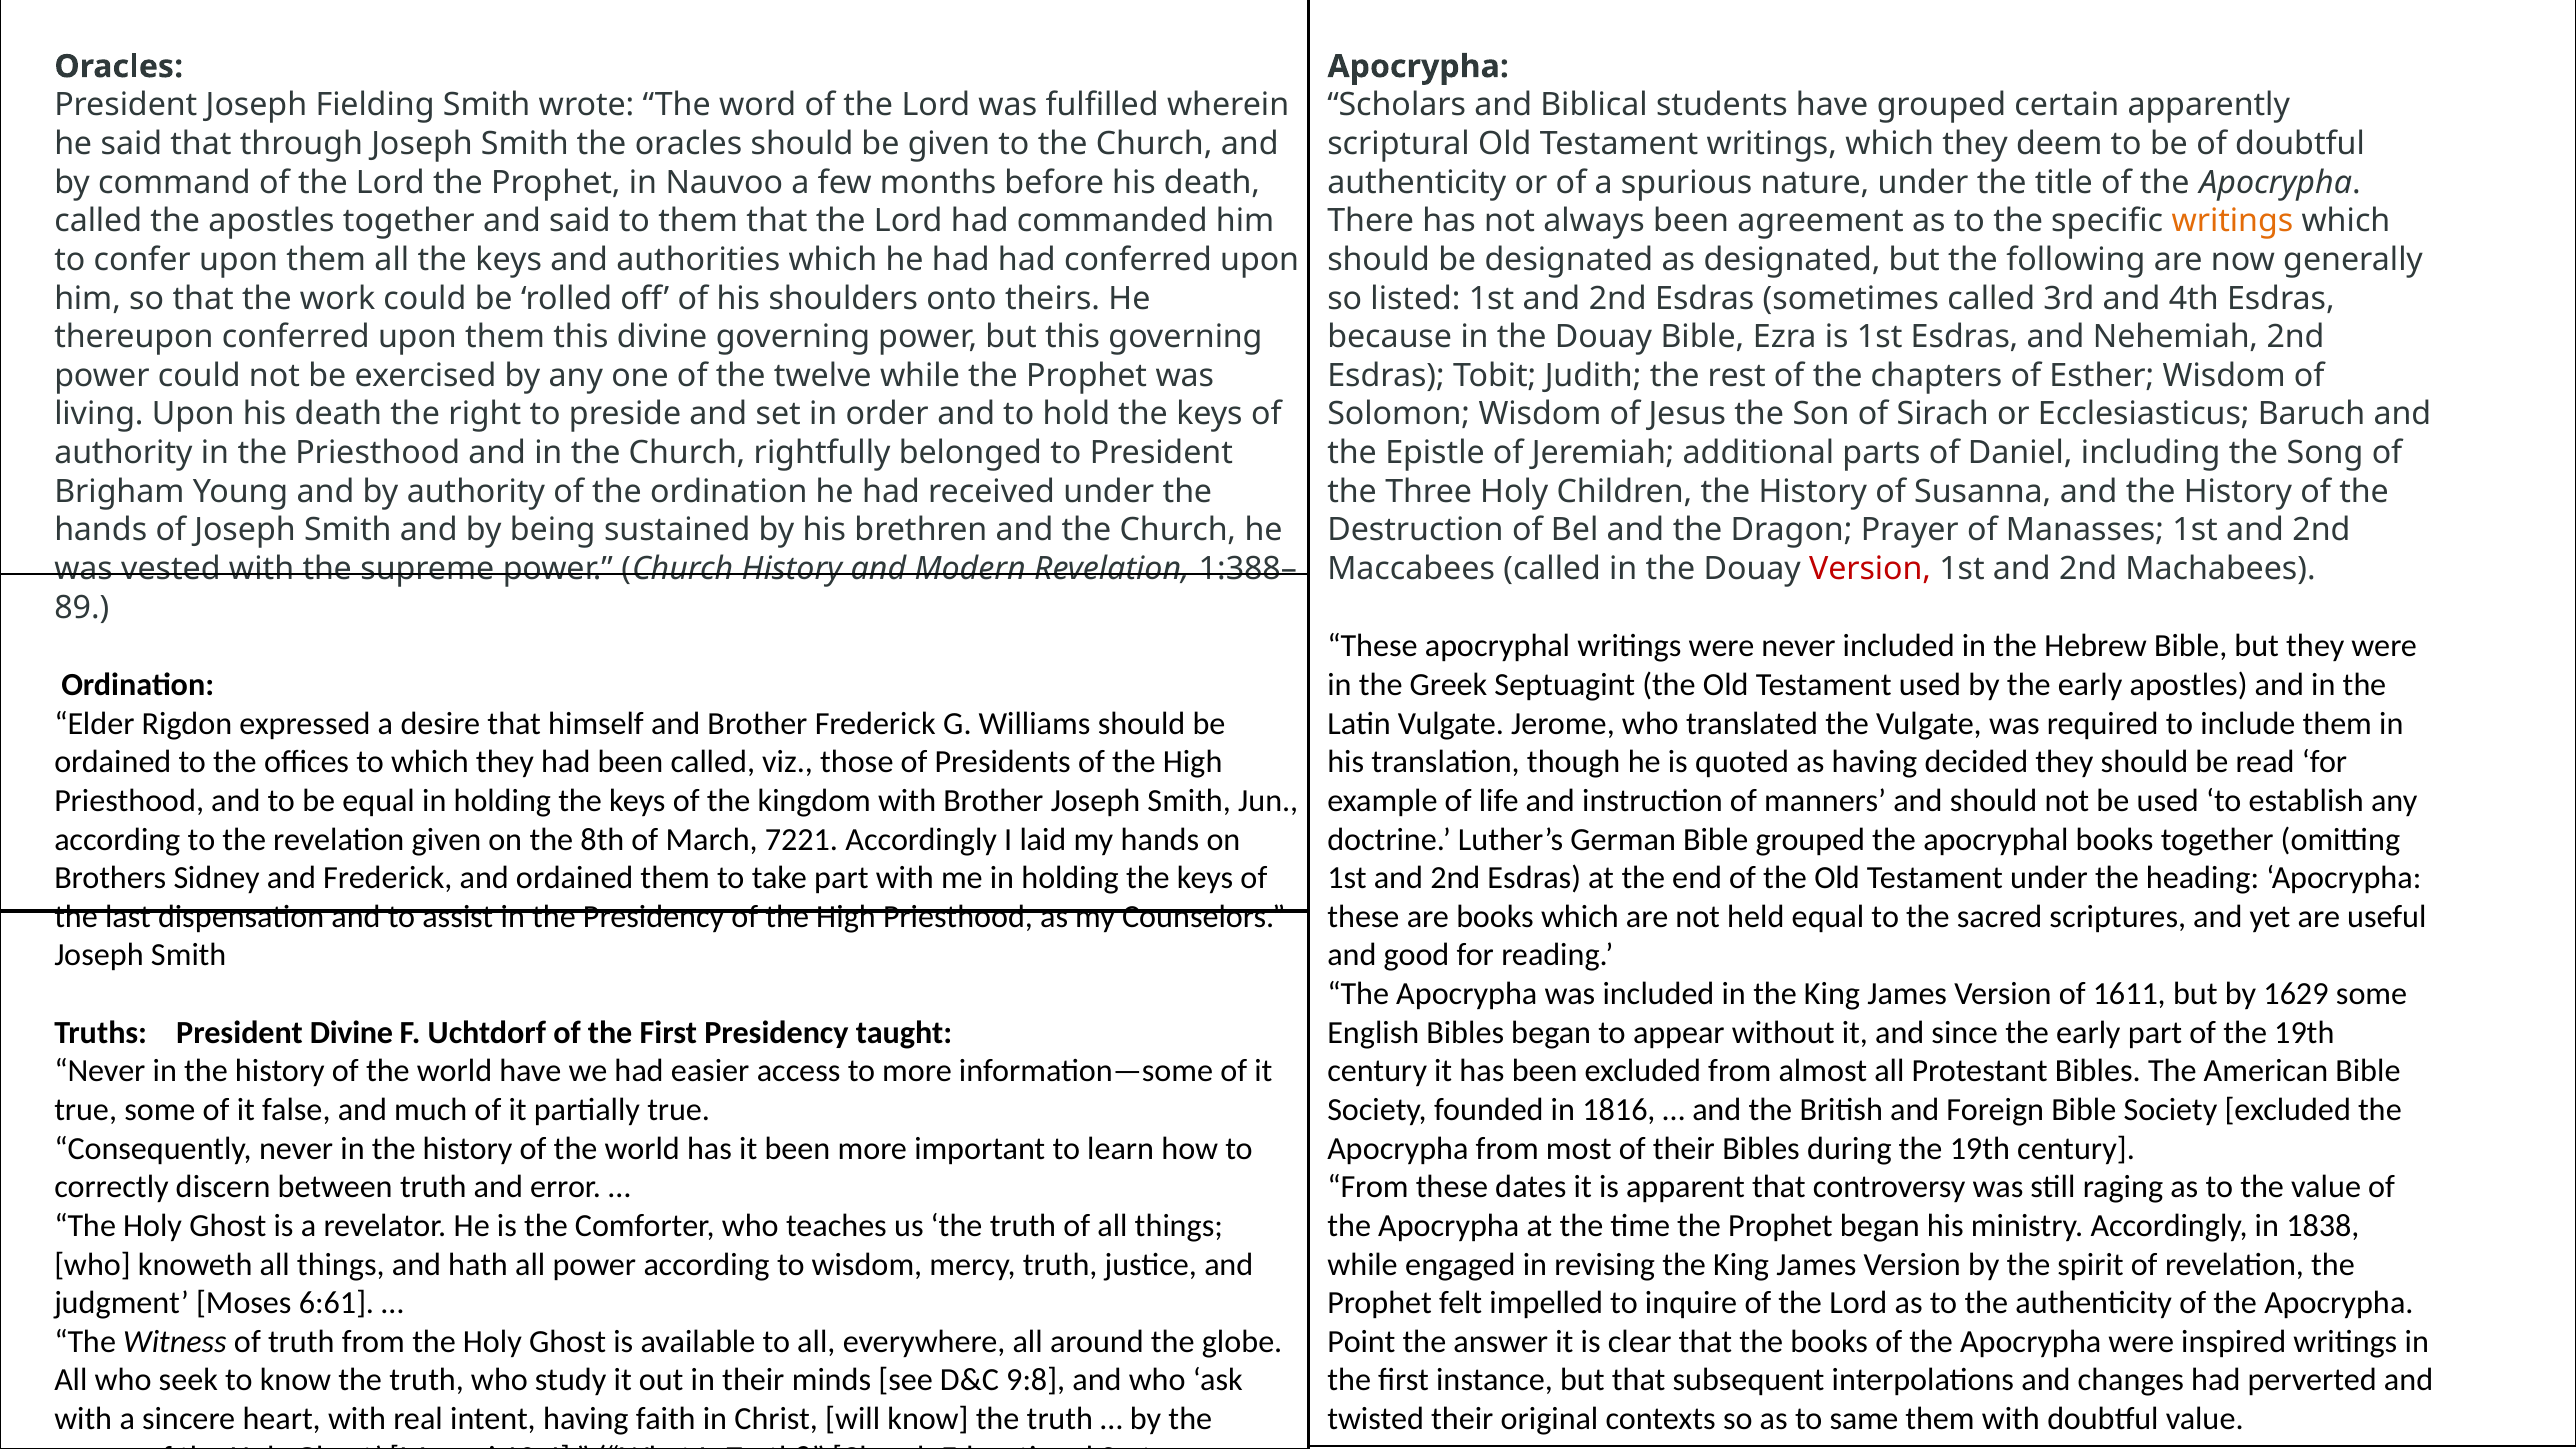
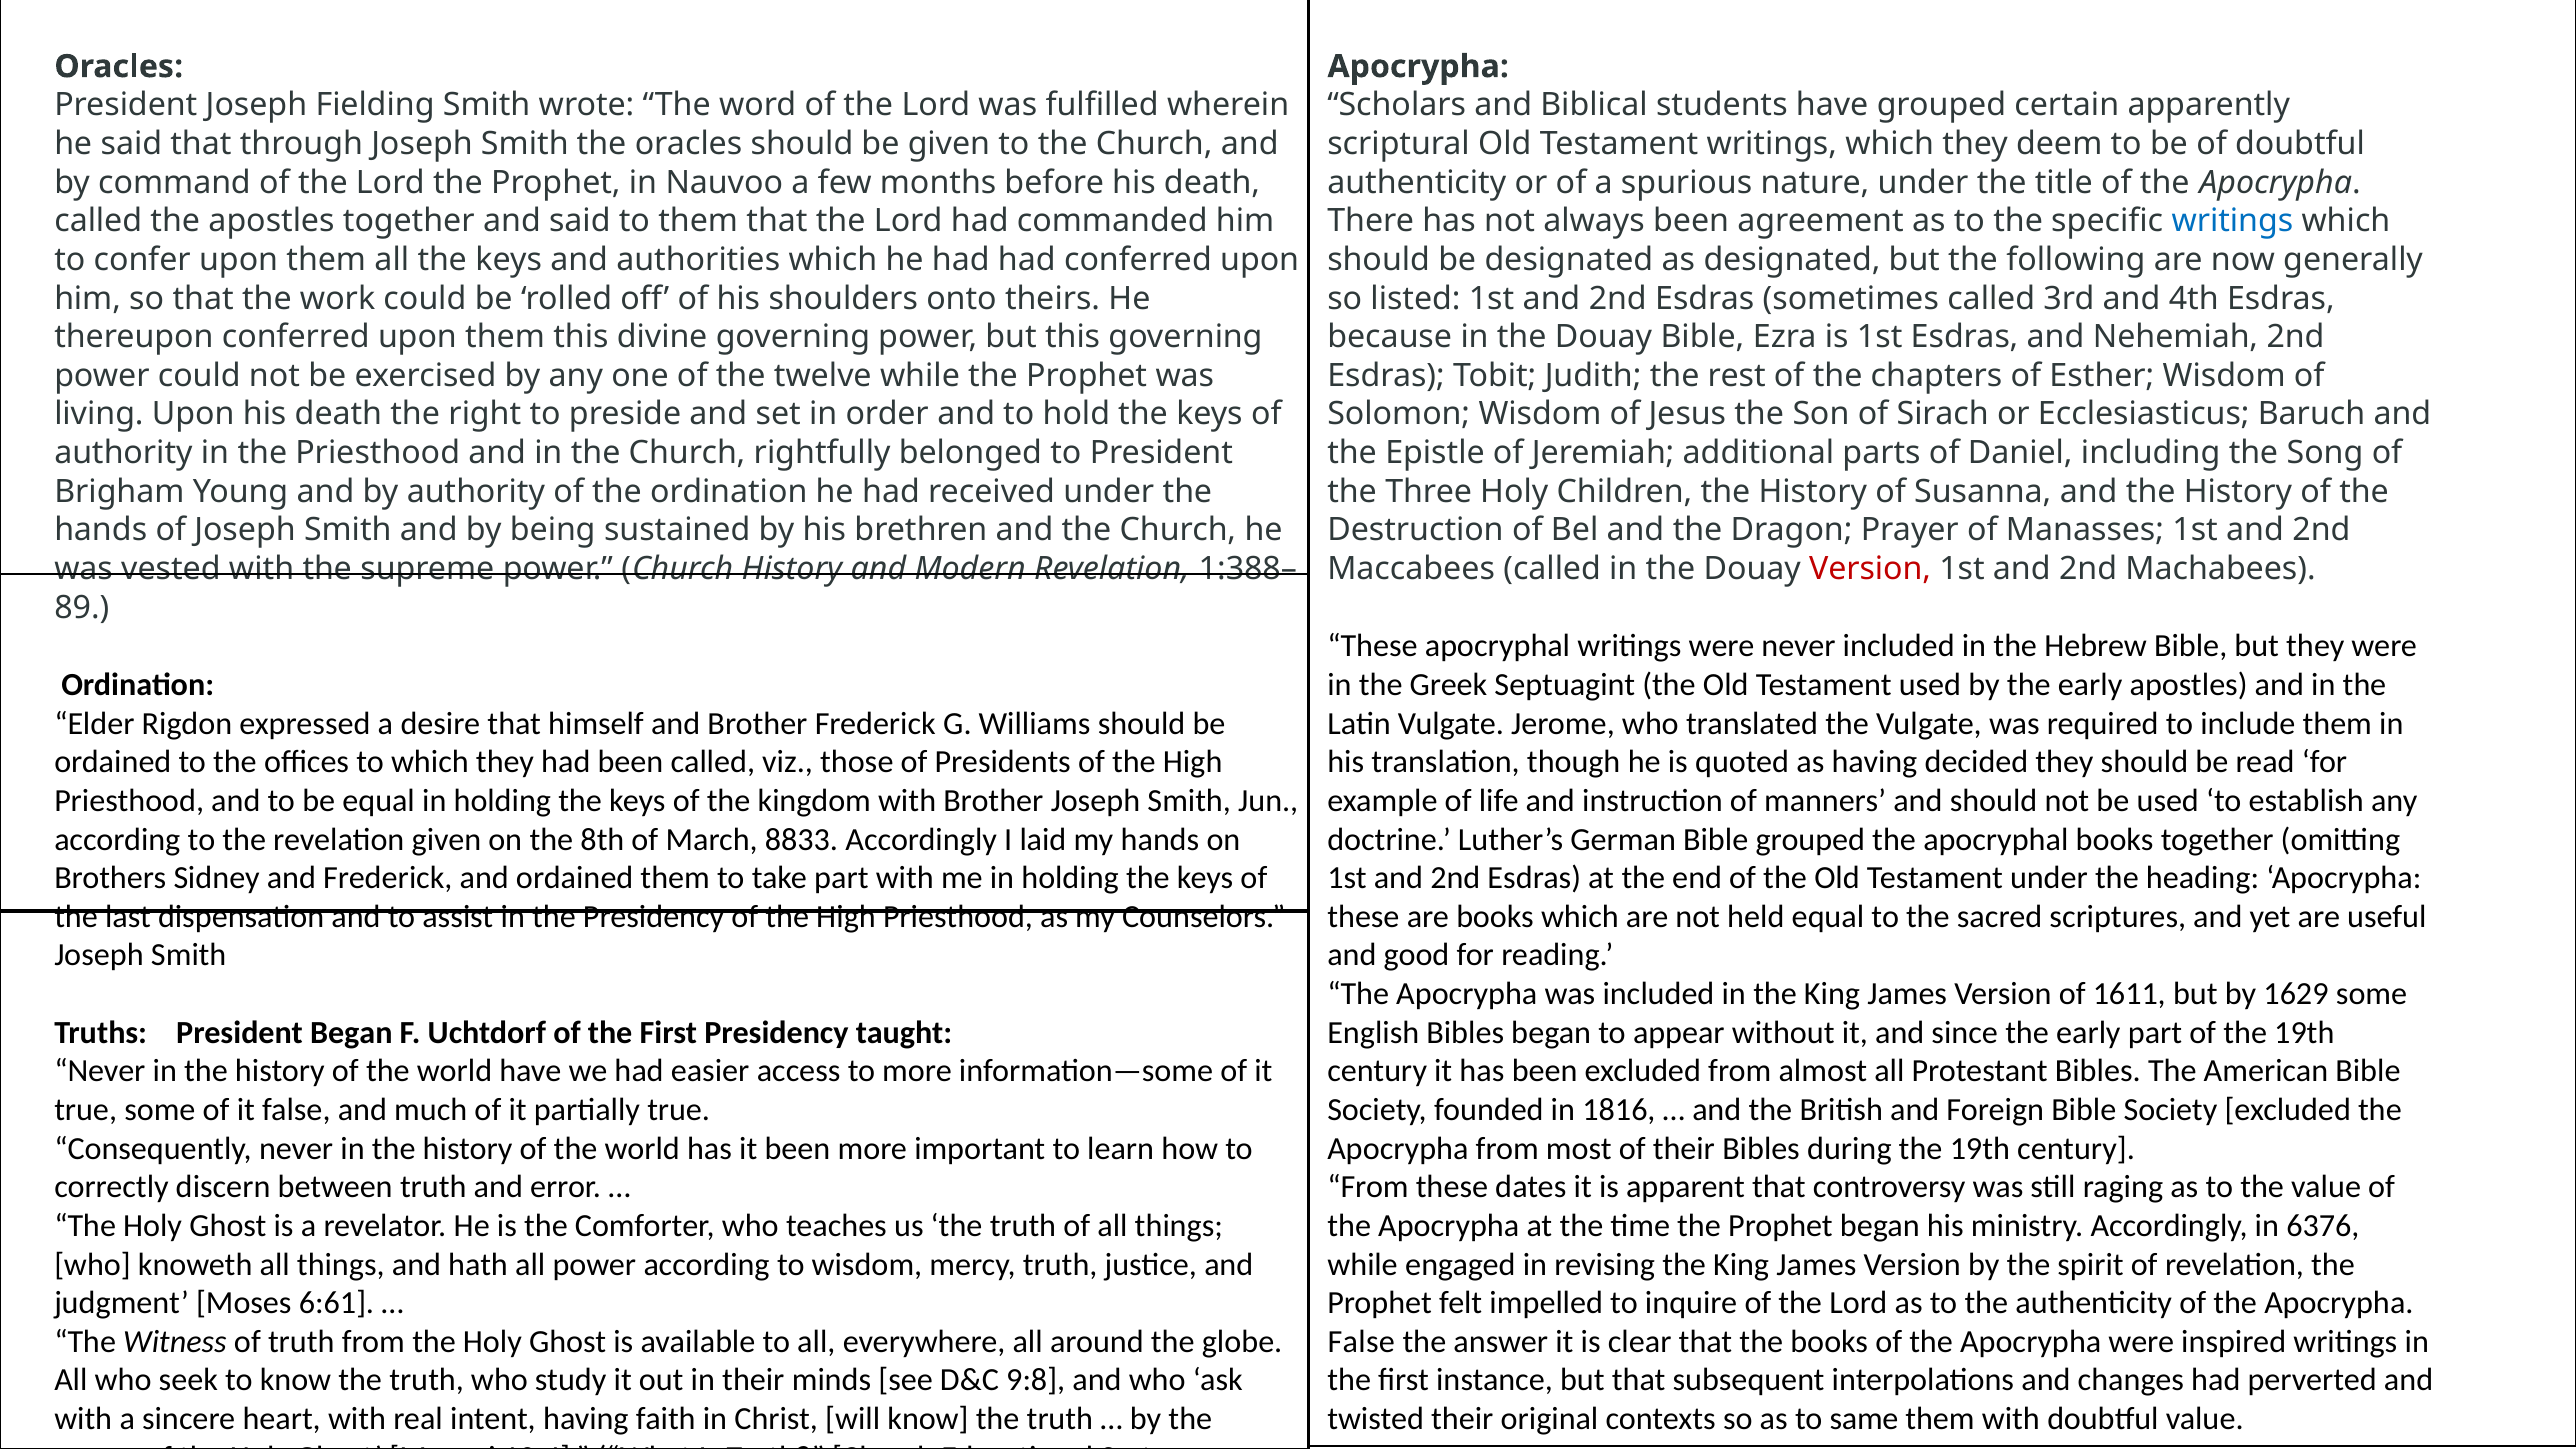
writings at (2232, 221) colour: orange -> blue
7221: 7221 -> 8833
President Divine: Divine -> Began
1838: 1838 -> 6376
Point at (1361, 1342): Point -> False
